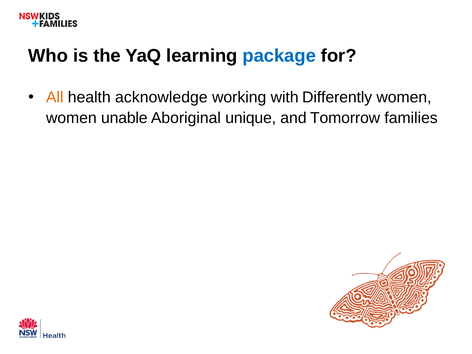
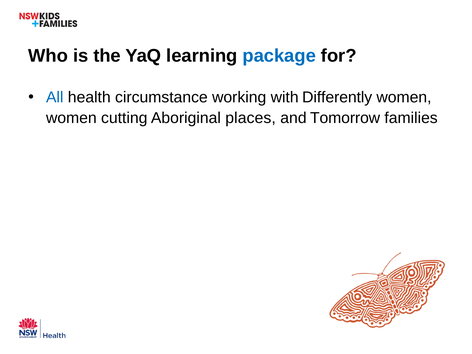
All colour: orange -> blue
acknowledge: acknowledge -> circumstance
unable: unable -> cutting
unique: unique -> places
